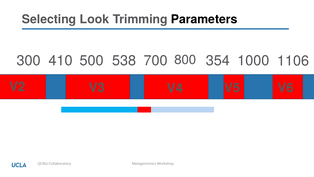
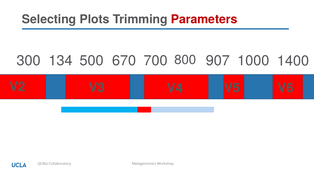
Look: Look -> Plots
Parameters colour: black -> red
410: 410 -> 134
538: 538 -> 670
354: 354 -> 907
1106: 1106 -> 1400
